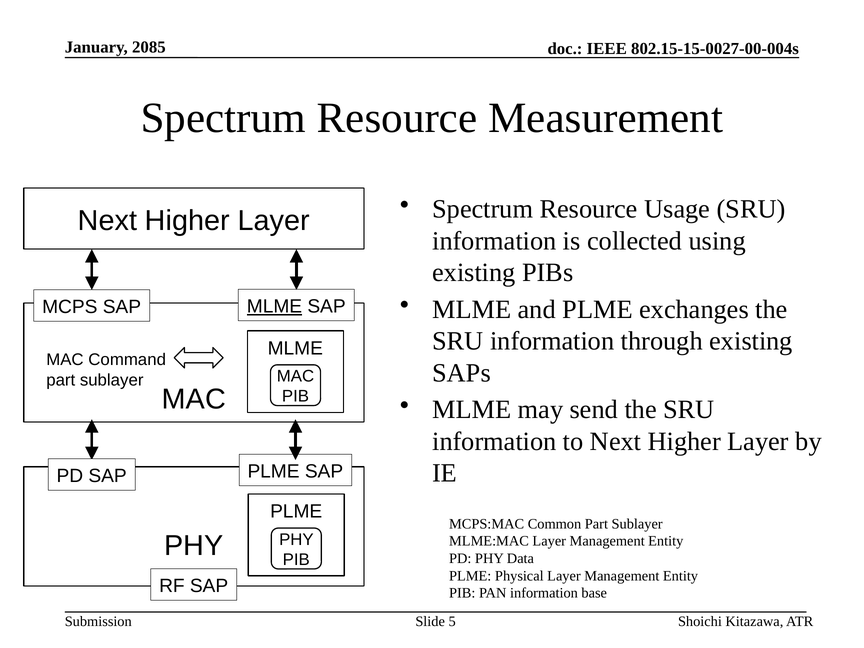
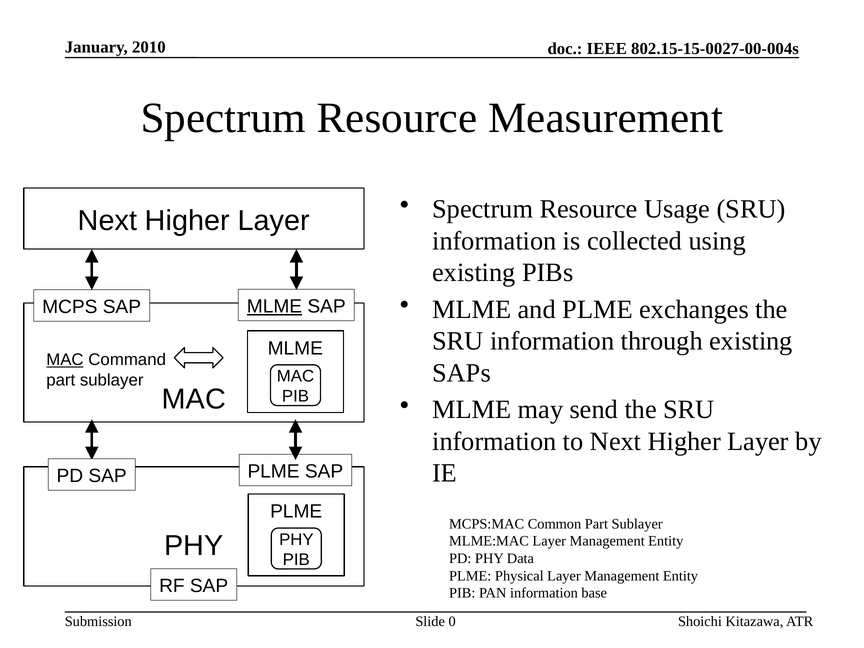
2085: 2085 -> 2010
MAC at (65, 360) underline: none -> present
5: 5 -> 0
